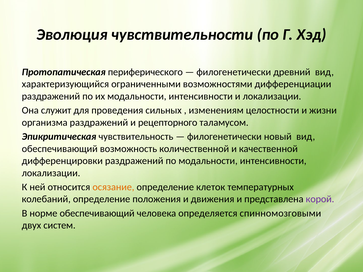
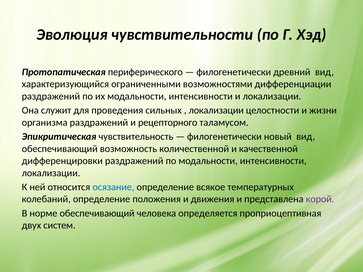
изменениям at (216, 110): изменениям -> локализации
осязание colour: orange -> blue
клеток: клеток -> всякое
спинномозговыми: спинномозговыми -> проприоцептивная
